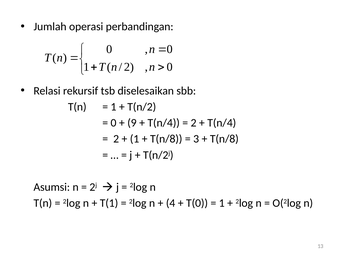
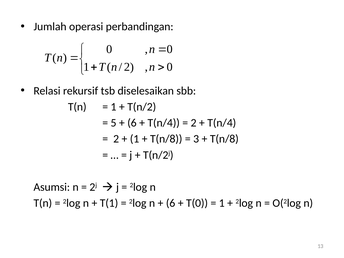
0 at (114, 123): 0 -> 5
9 at (132, 123): 9 -> 6
4 at (171, 203): 4 -> 6
